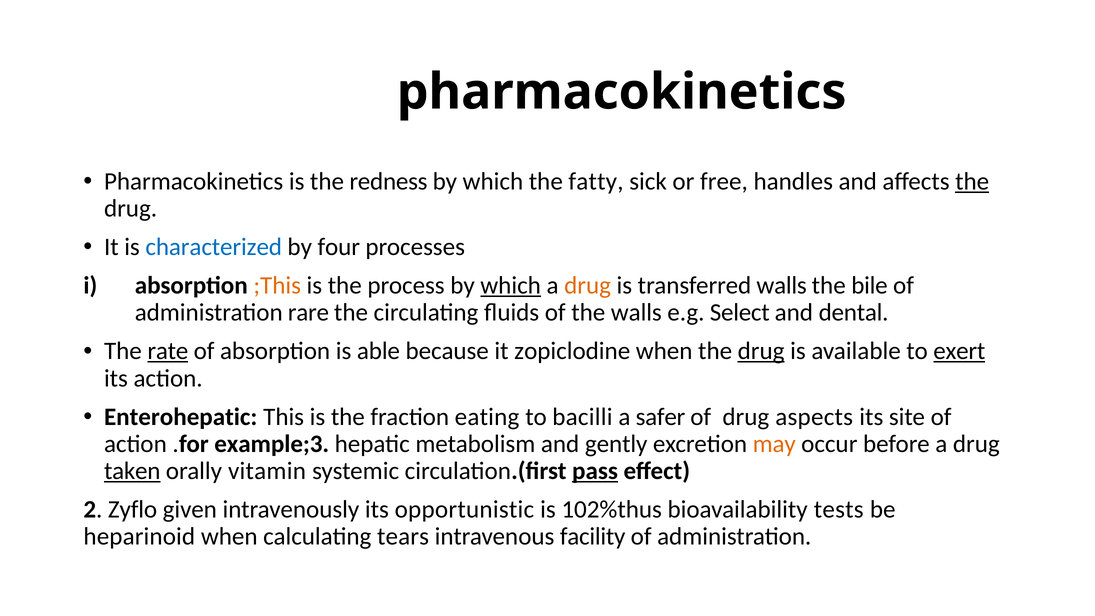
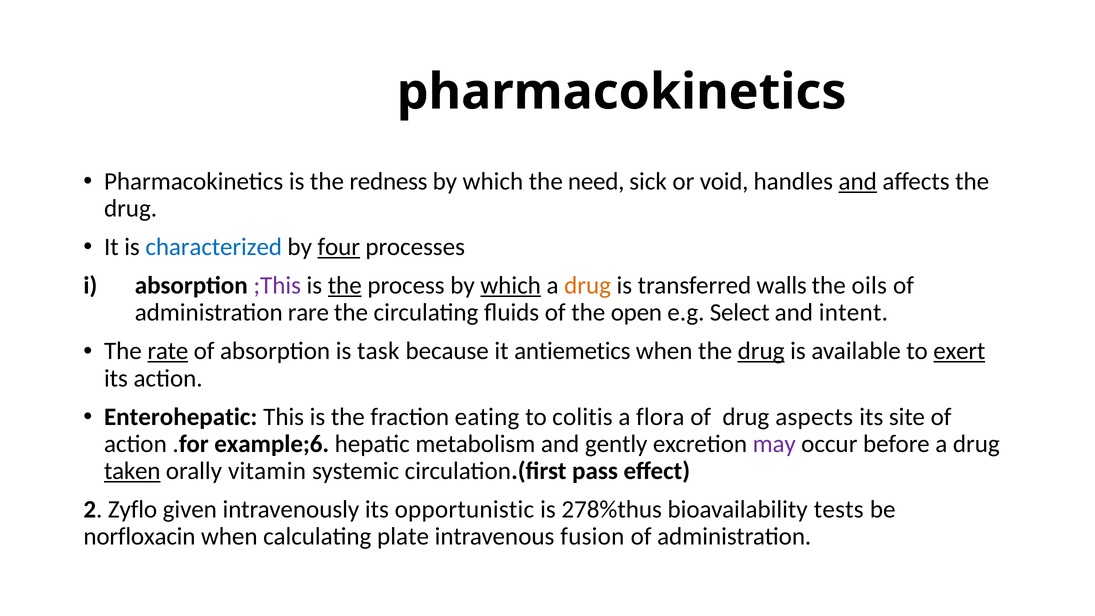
fatty: fatty -> need
free: free -> void
and at (858, 181) underline: none -> present
the at (972, 181) underline: present -> none
four underline: none -> present
;This colour: orange -> purple
the at (345, 286) underline: none -> present
bile: bile -> oils
the walls: walls -> open
dental: dental -> intent
able: able -> task
zopiclodine: zopiclodine -> antiemetics
bacilli: bacilli -> colitis
safer: safer -> flora
example;3: example;3 -> example;6
may colour: orange -> purple
pass underline: present -> none
102%thus: 102%thus -> 278%thus
heparinoid: heparinoid -> norfloxacin
tears: tears -> plate
facility: facility -> fusion
